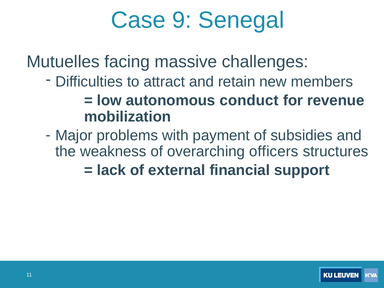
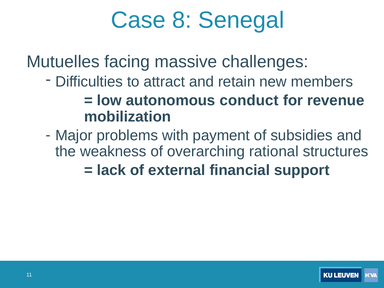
9: 9 -> 8
officers: officers -> rational
